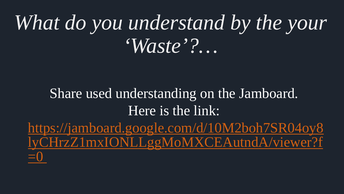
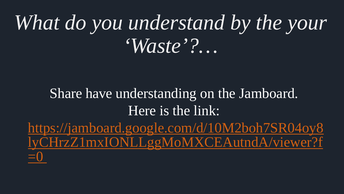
used: used -> have
